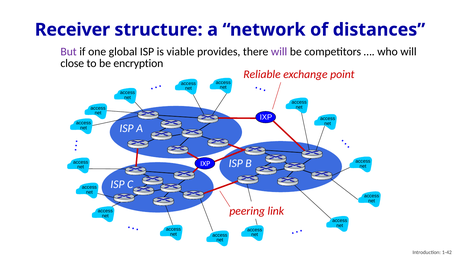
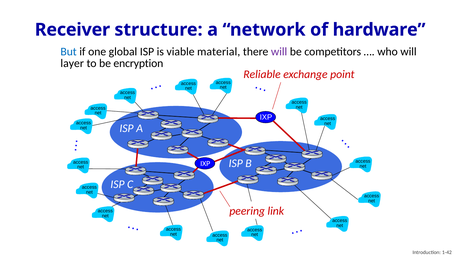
distances: distances -> hardware
But colour: purple -> blue
provides: provides -> material
close: close -> layer
